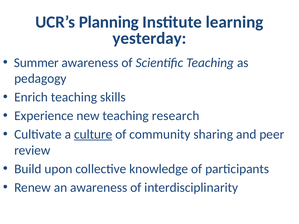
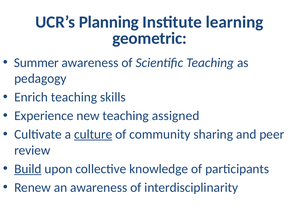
yesterday: yesterday -> geometric
research: research -> assigned
Build underline: none -> present
